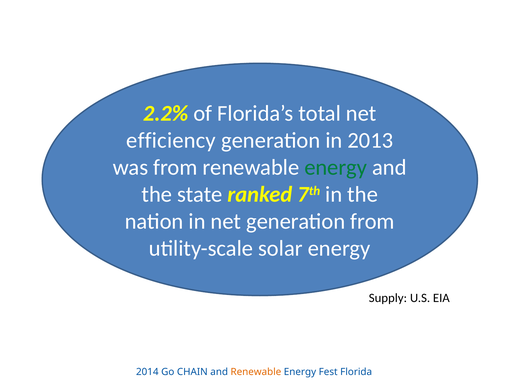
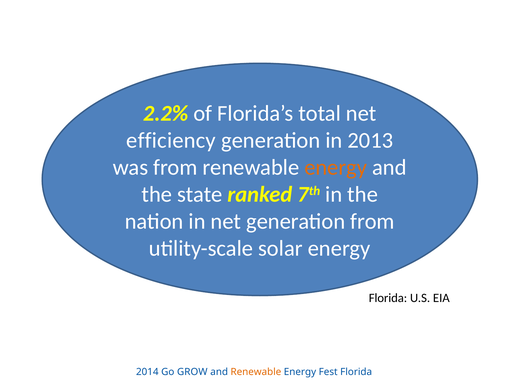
energy at (336, 168) colour: green -> orange
Supply at (388, 298): Supply -> Florida
CHAIN: CHAIN -> GROW
